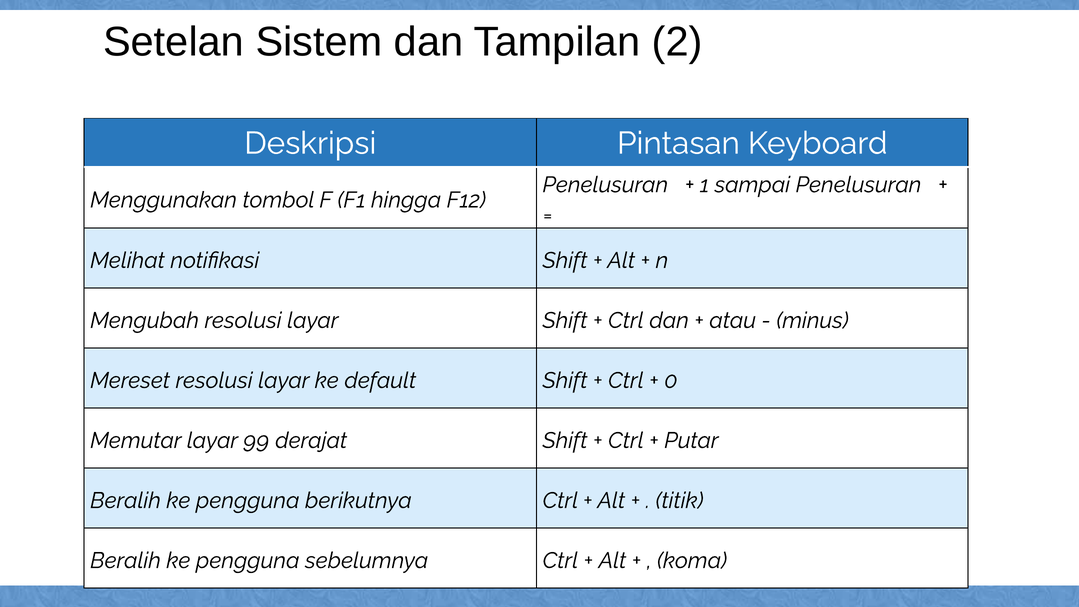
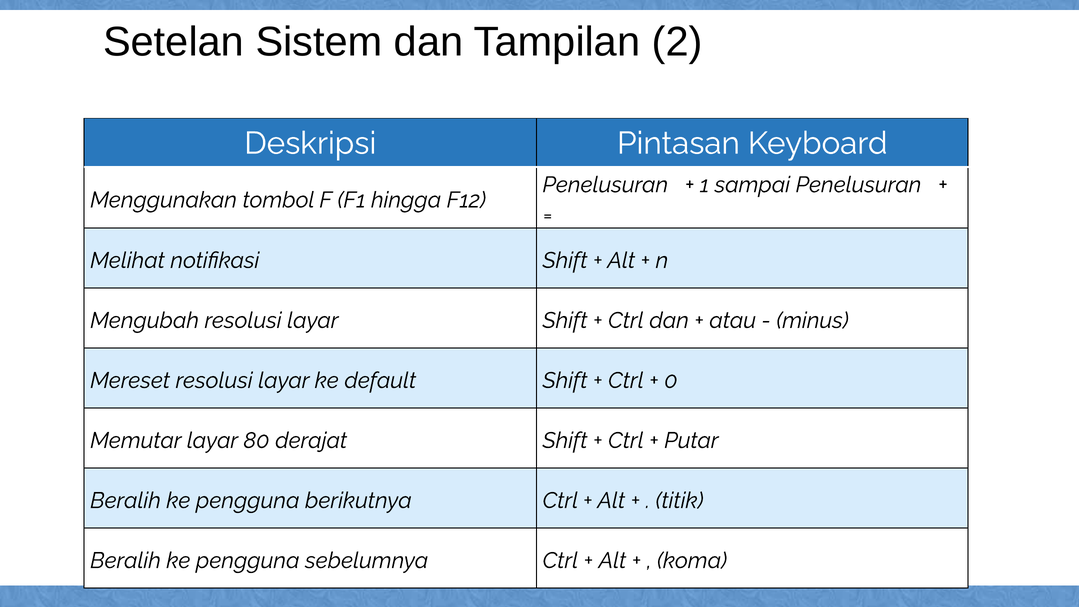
99: 99 -> 80
